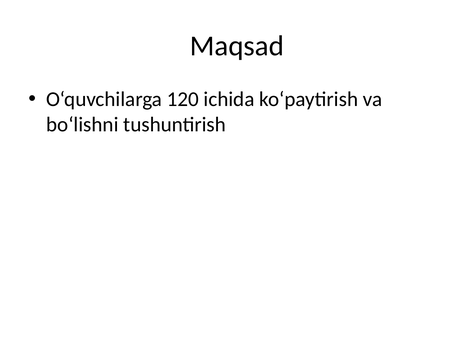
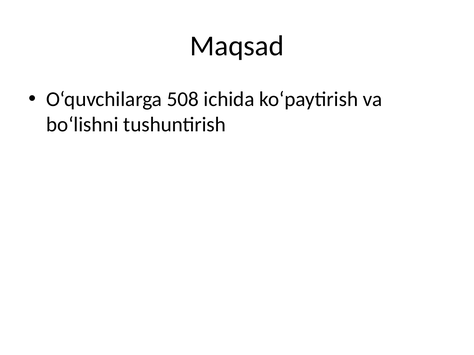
120: 120 -> 508
